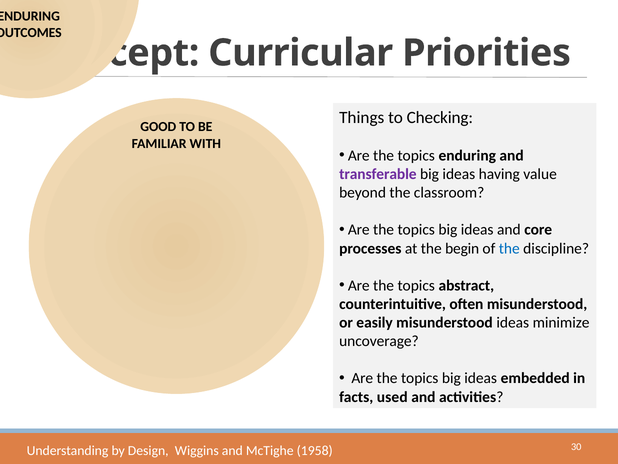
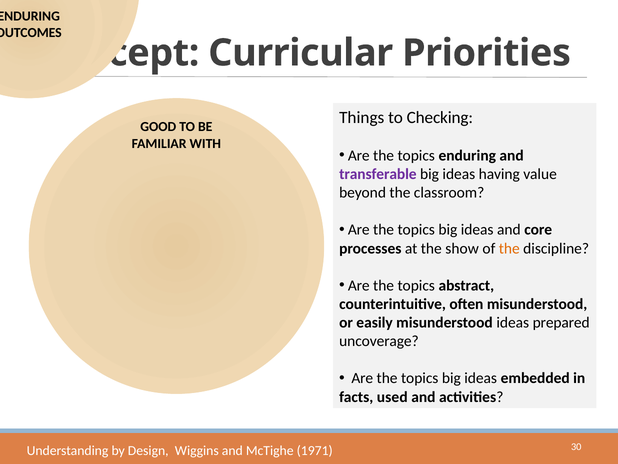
begin: begin -> show
the at (509, 248) colour: blue -> orange
minimize: minimize -> prepared
1958: 1958 -> 1971
